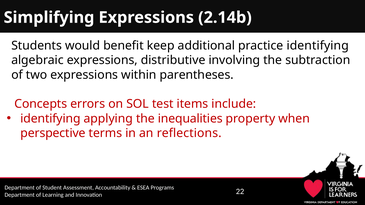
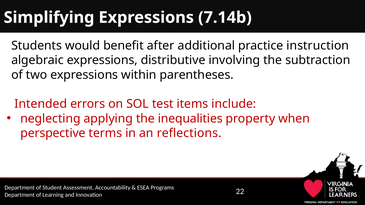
2.14b: 2.14b -> 7.14b
keep: keep -> after
practice identifying: identifying -> instruction
Concepts: Concepts -> Intended
identifying at (50, 119): identifying -> neglecting
